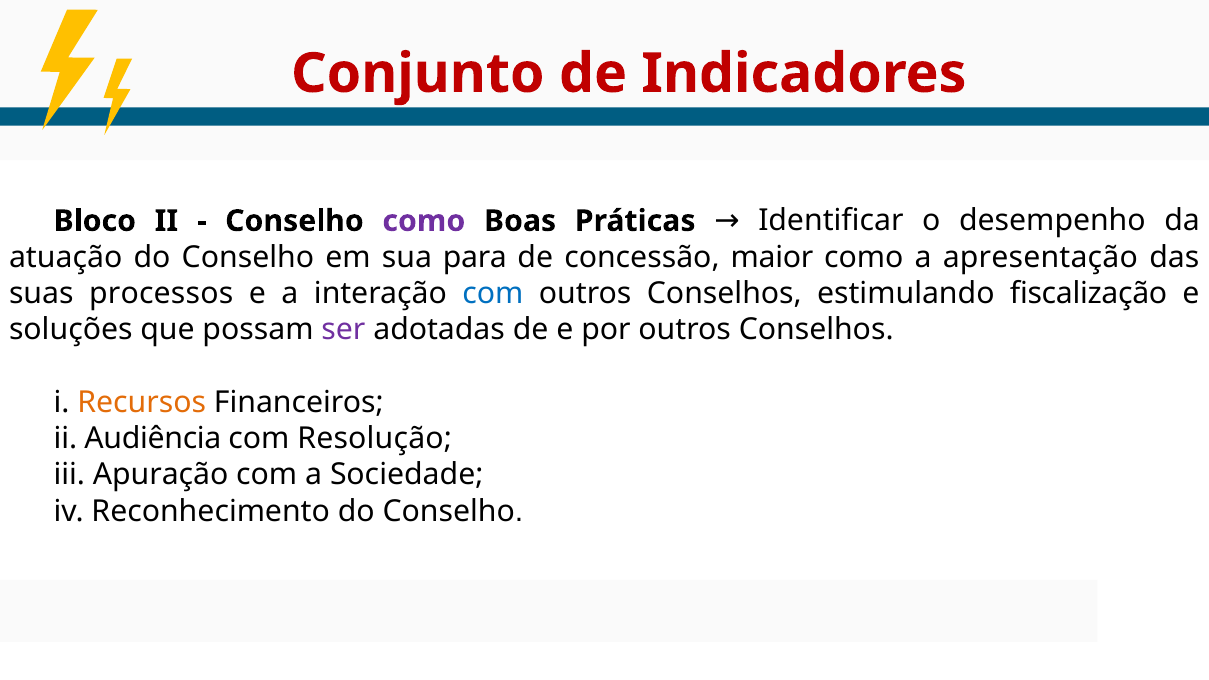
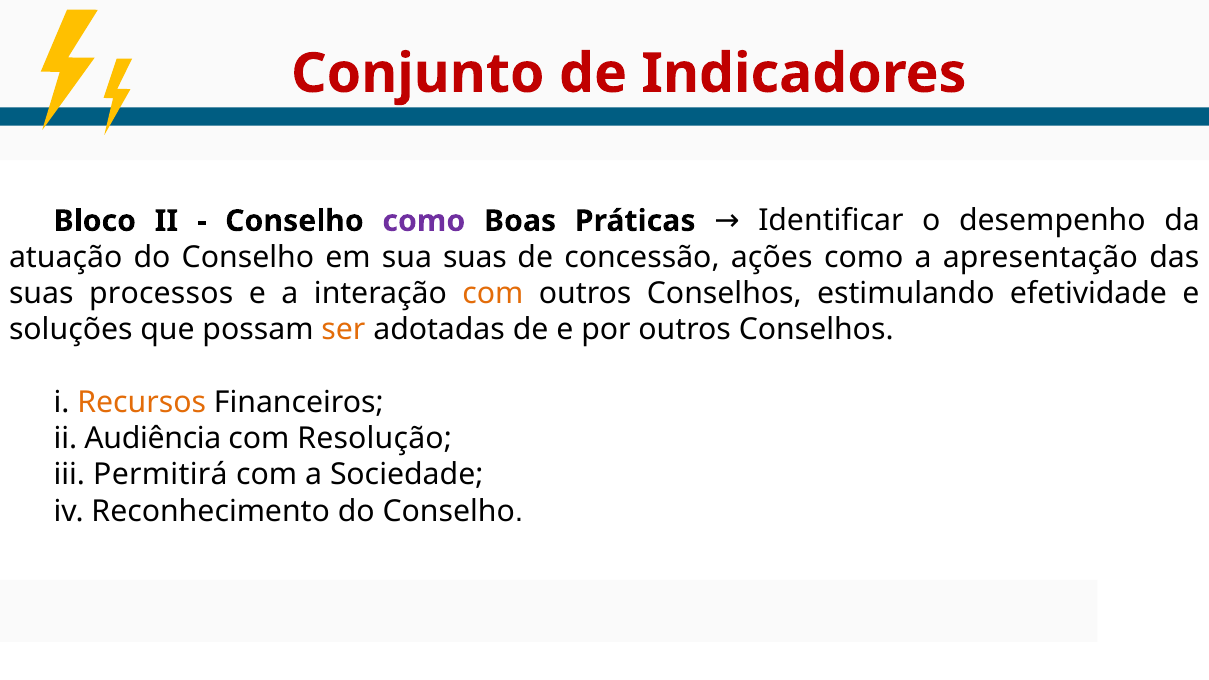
sua para: para -> suas
maior: maior -> ações
com at (493, 294) colour: blue -> orange
fiscalização: fiscalização -> efetividade
ser colour: purple -> orange
Apuração: Apuração -> Permitirá
